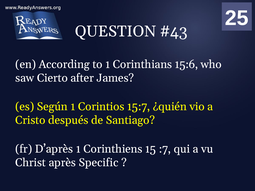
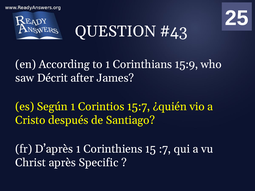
15:6: 15:6 -> 15:9
Cierto: Cierto -> Décrit
